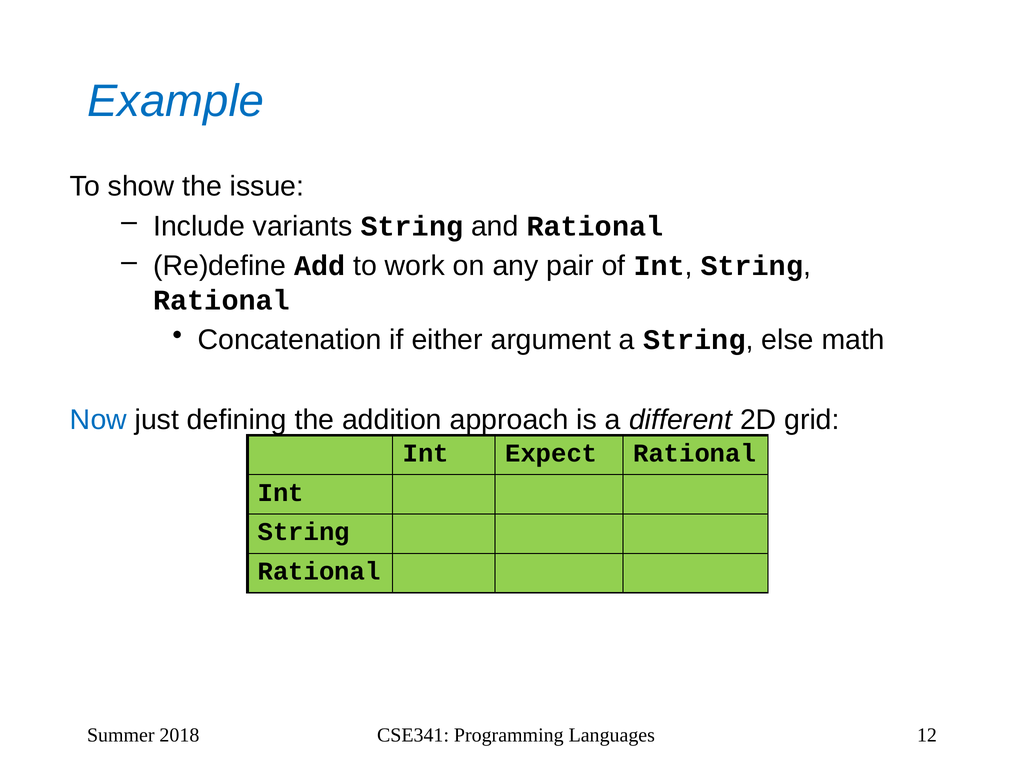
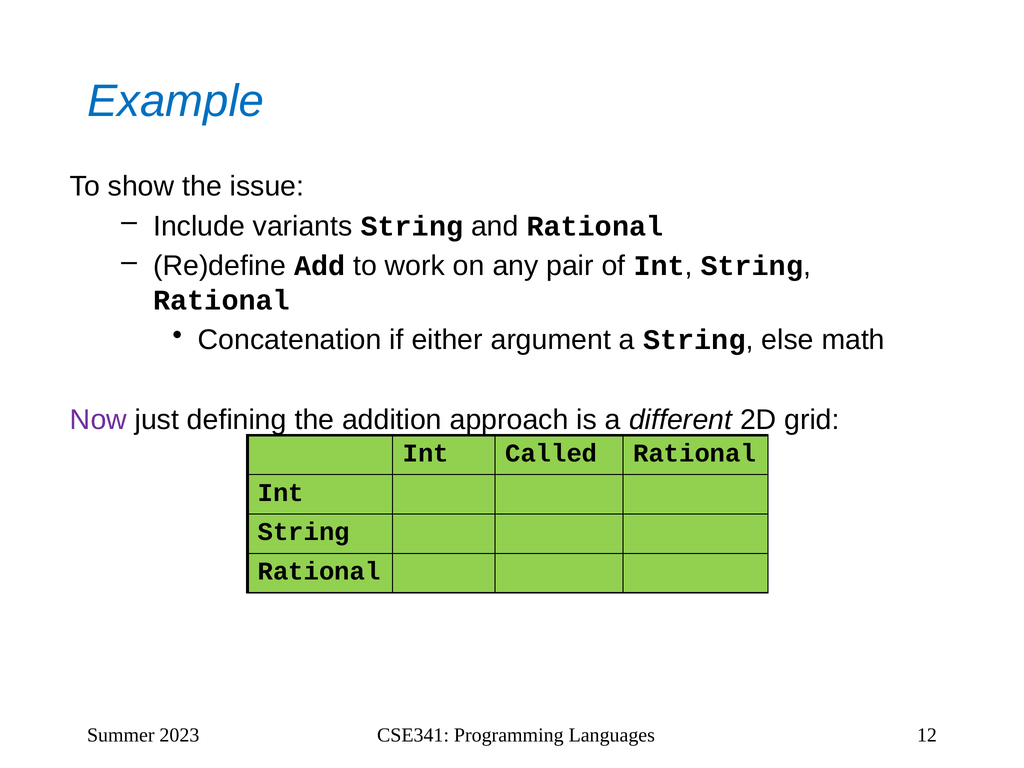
Now colour: blue -> purple
Expect: Expect -> Called
2018: 2018 -> 2023
